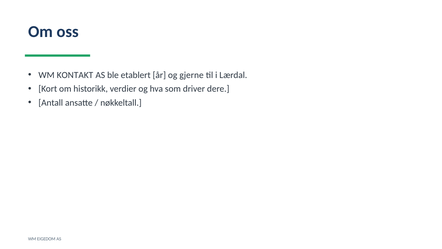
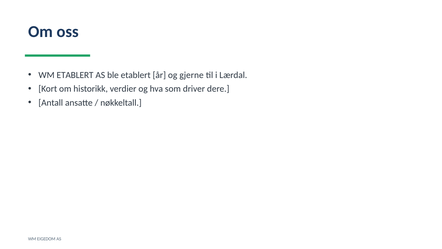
WM KONTAKT: KONTAKT -> ETABLERT
